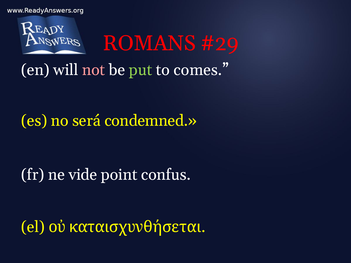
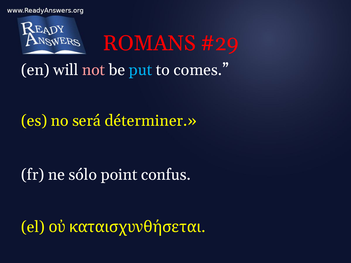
put colour: light green -> light blue
condemned: condemned -> déterminer
vide: vide -> sólo
